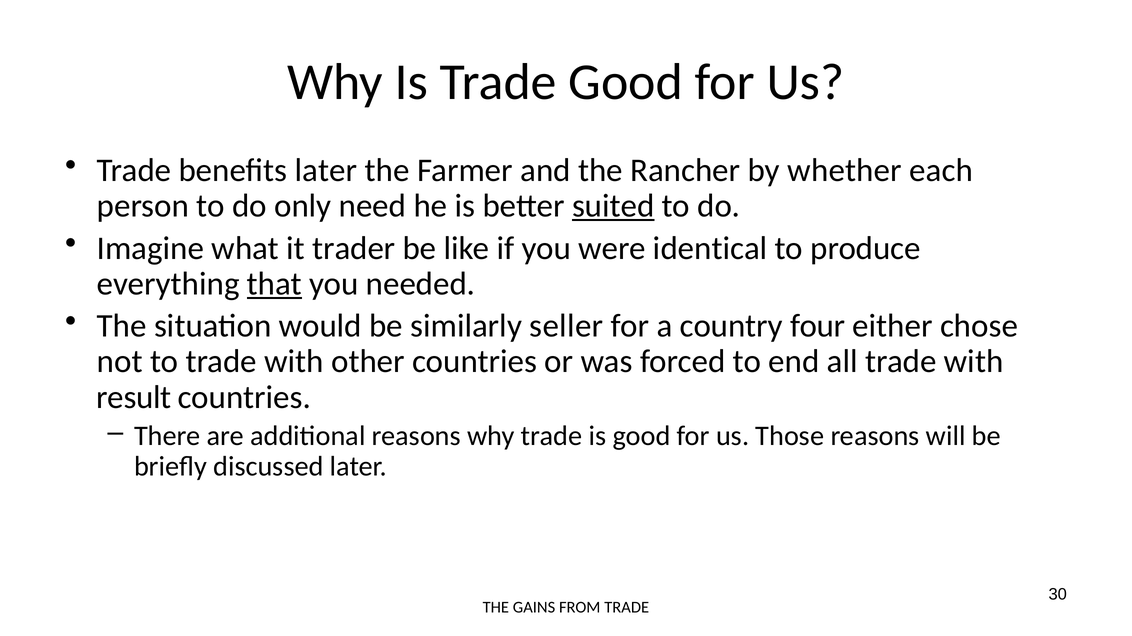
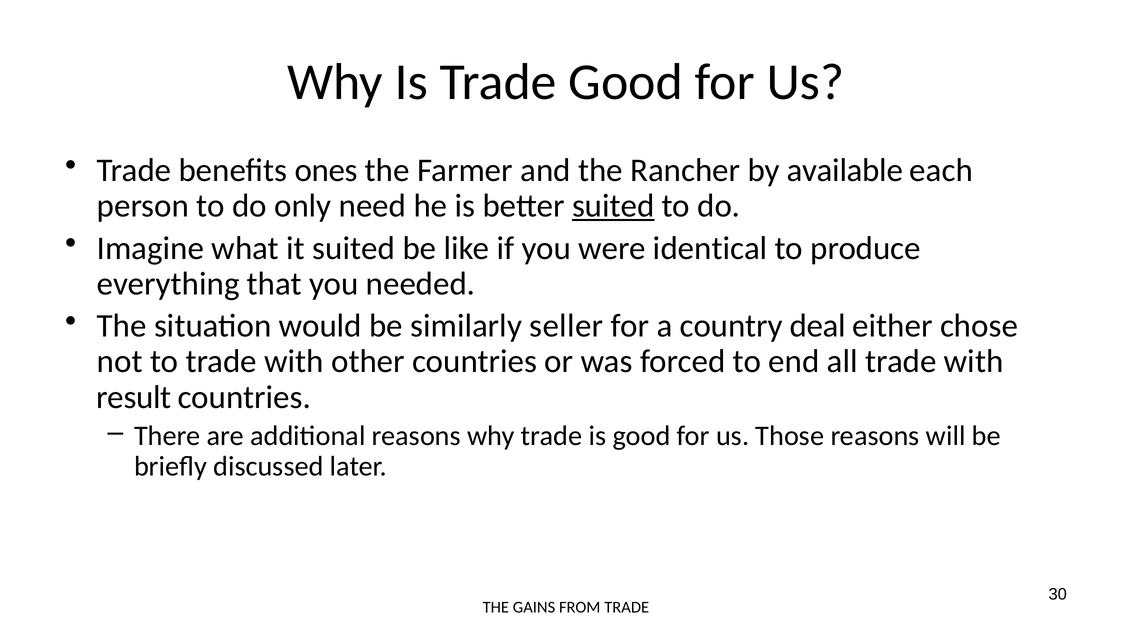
benefits later: later -> ones
whether: whether -> available
it trader: trader -> suited
that underline: present -> none
four: four -> deal
